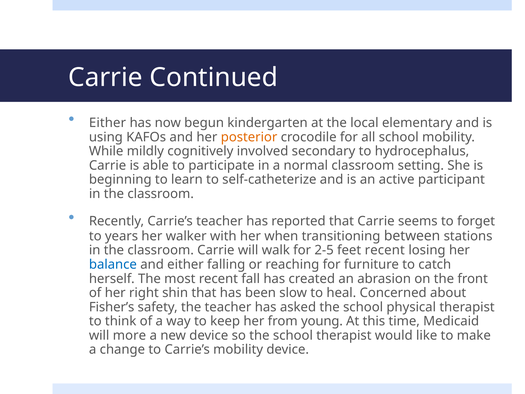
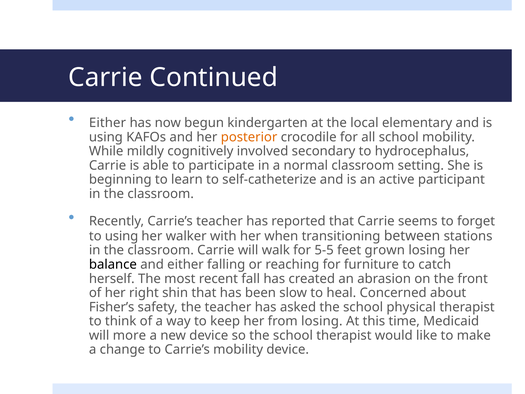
to years: years -> using
2-5: 2-5 -> 5-5
feet recent: recent -> grown
balance colour: blue -> black
from young: young -> losing
